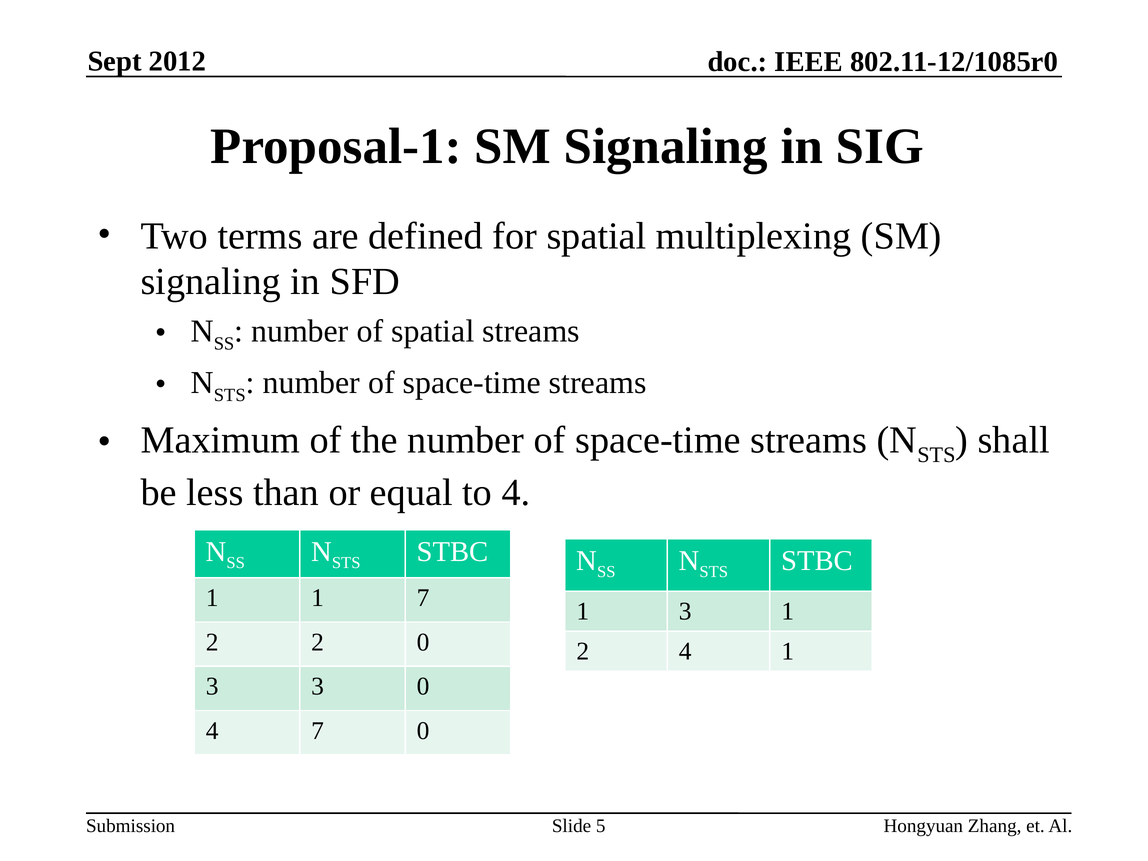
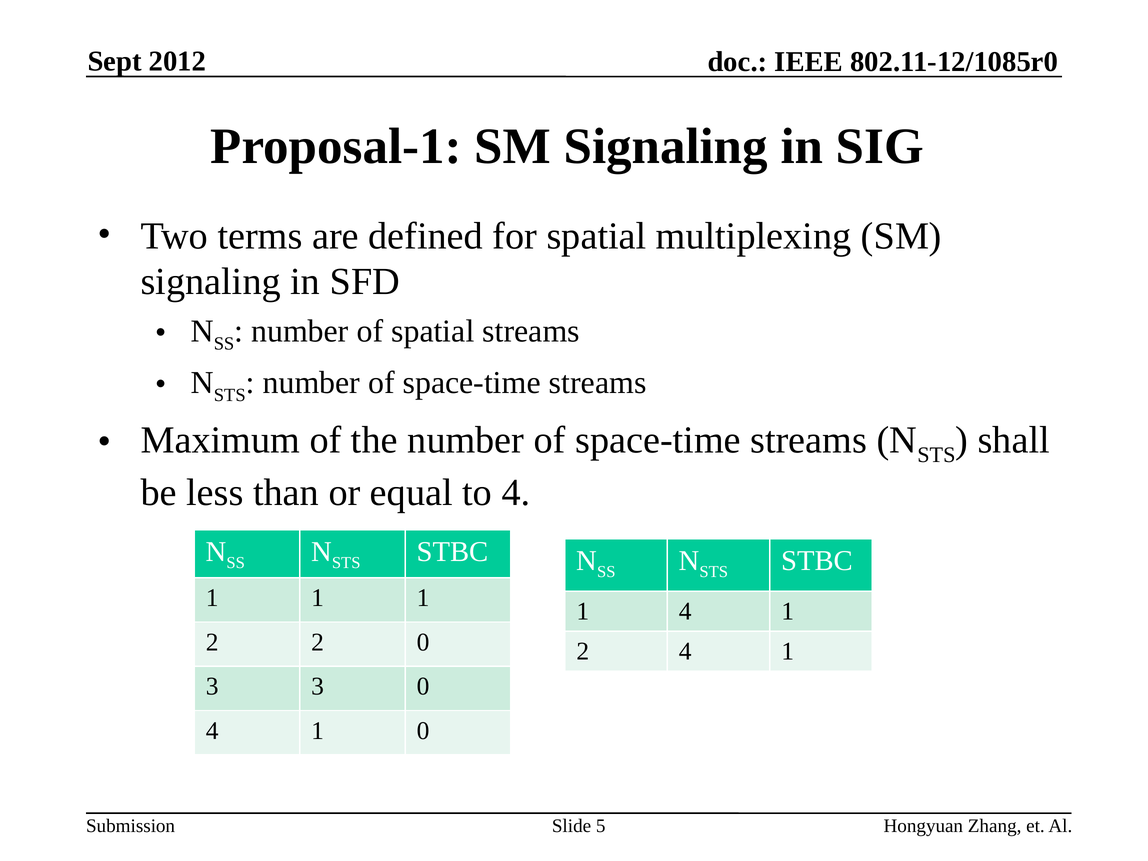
1 1 7: 7 -> 1
1 3: 3 -> 4
7 at (318, 731): 7 -> 1
